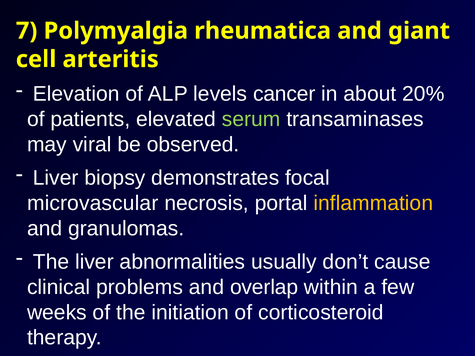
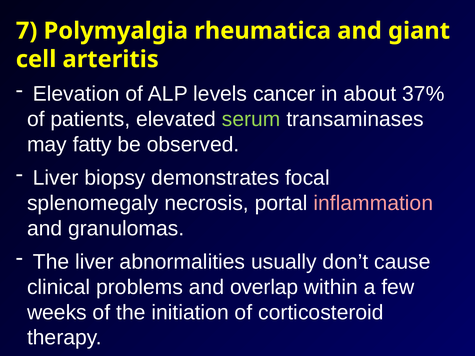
20%: 20% -> 37%
viral: viral -> fatty
microvascular: microvascular -> splenomegaly
inflammation colour: yellow -> pink
